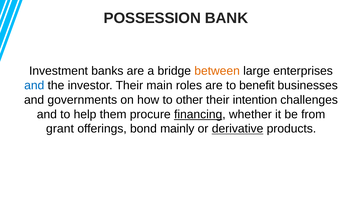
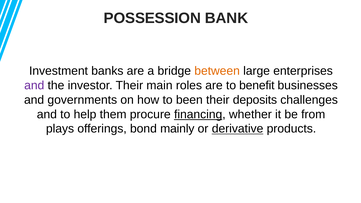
and at (34, 85) colour: blue -> purple
other: other -> been
intention: intention -> deposits
grant: grant -> plays
